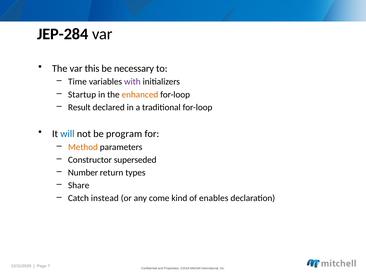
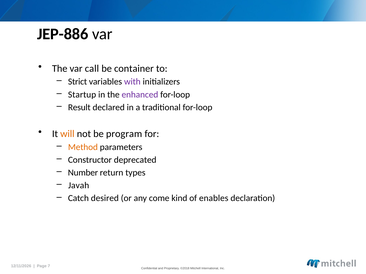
JEP-284: JEP-284 -> JEP-886
this: this -> call
necessary: necessary -> container
Time: Time -> Strict
enhanced colour: orange -> purple
will colour: blue -> orange
superseded: superseded -> deprecated
Share: Share -> Javah
instead: instead -> desired
